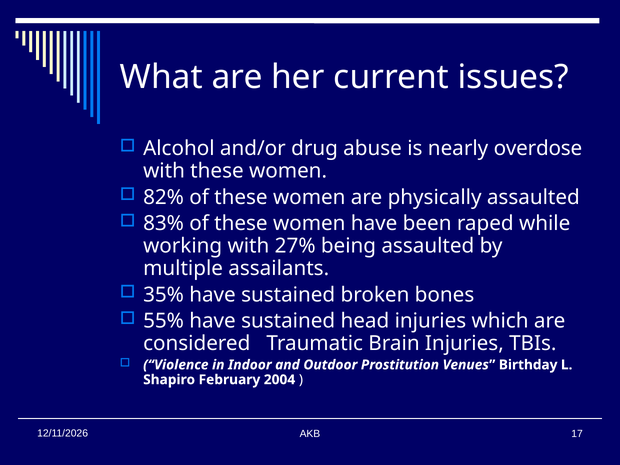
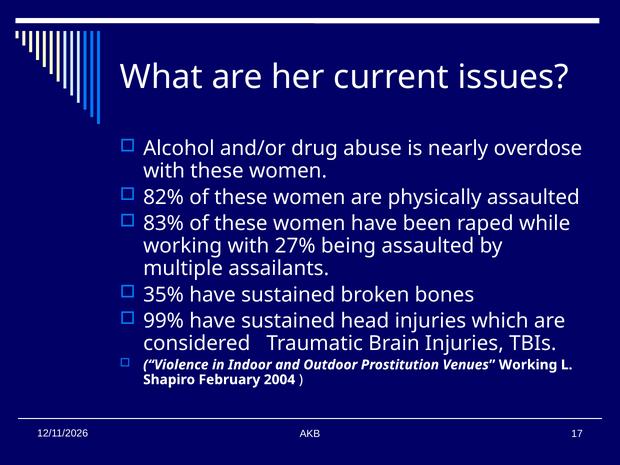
55%: 55% -> 99%
Venues Birthday: Birthday -> Working
